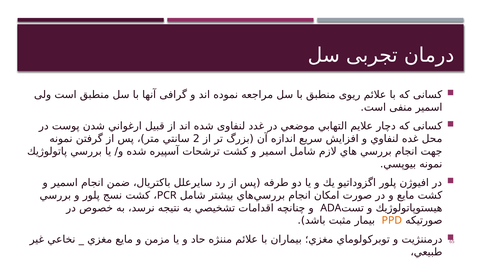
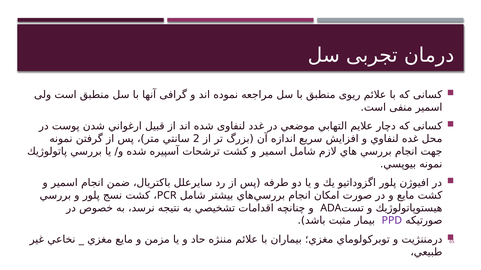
PPD colour: orange -> purple
